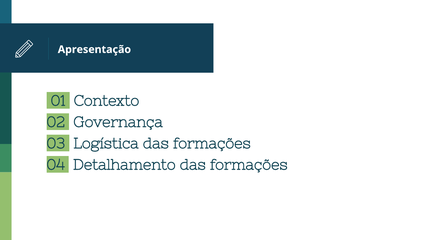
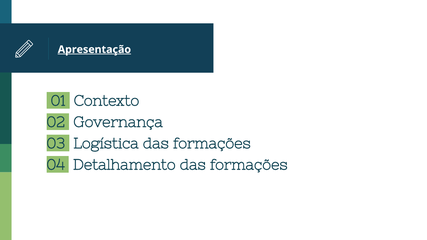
Apresentação underline: none -> present
